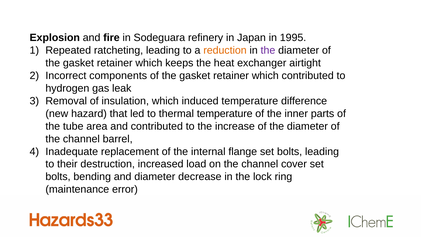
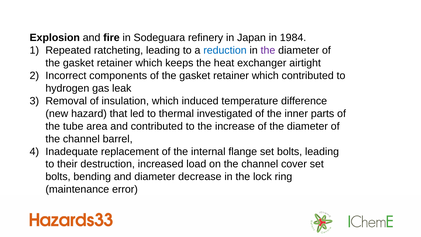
1995: 1995 -> 1984
reduction colour: orange -> blue
thermal temperature: temperature -> investigated
